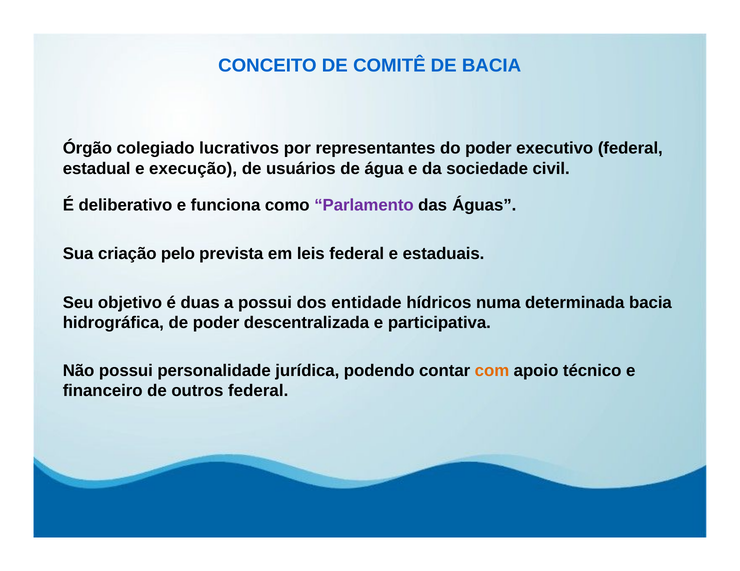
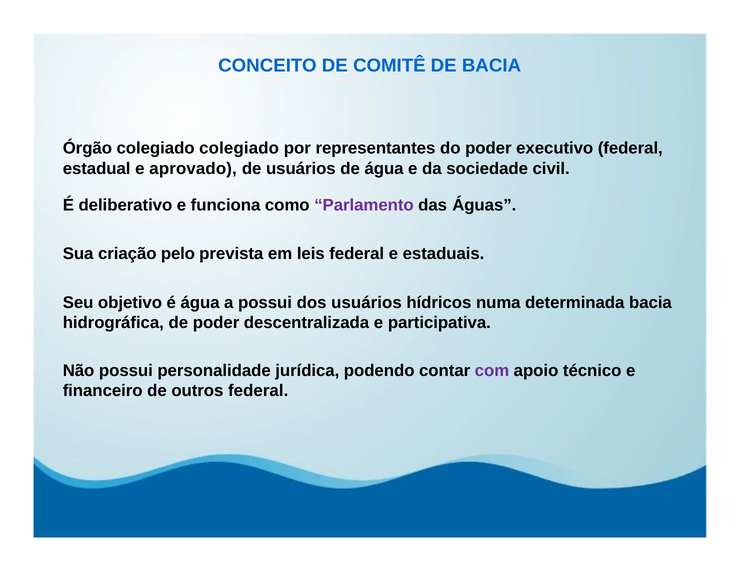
colegiado lucrativos: lucrativos -> colegiado
execução: execução -> aprovado
é duas: duas -> água
dos entidade: entidade -> usuários
com colour: orange -> purple
